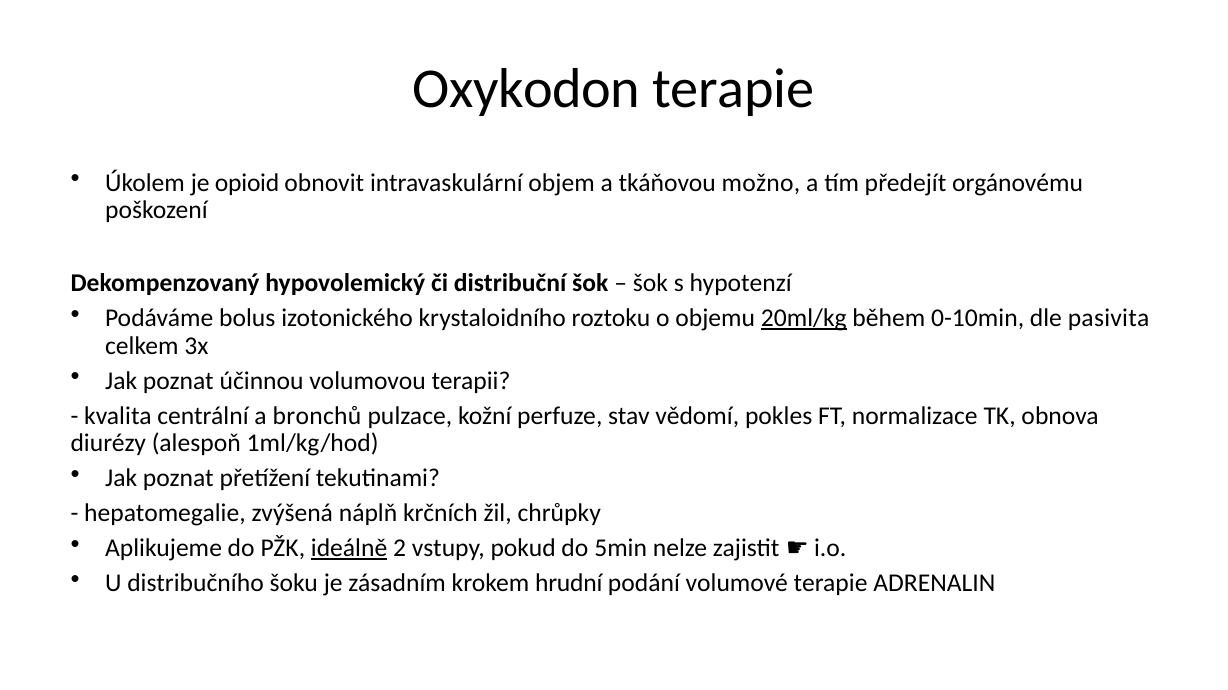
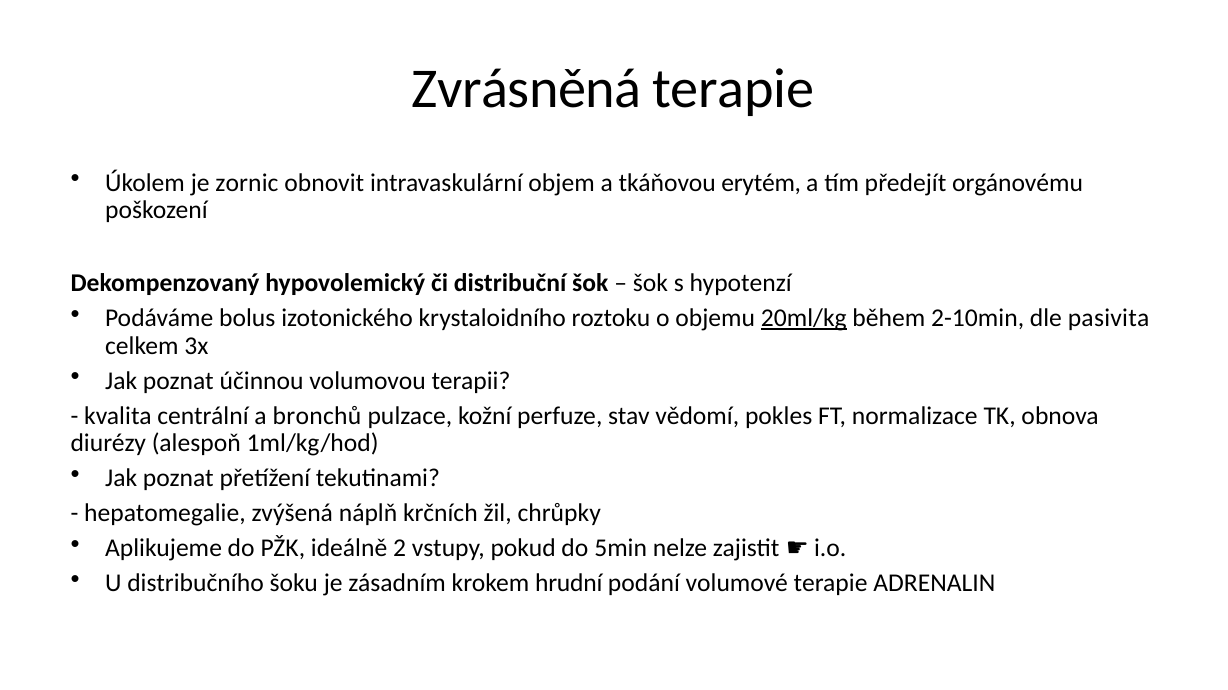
Oxykodon: Oxykodon -> Zvrásněná
opioid: opioid -> zornic
možno: možno -> erytém
0-10min: 0-10min -> 2-10min
ideálně underline: present -> none
